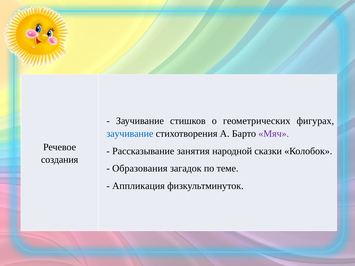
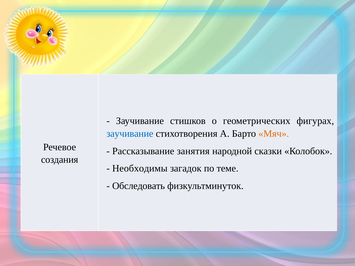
Мяч colour: purple -> orange
Образования: Образования -> Необходимы
Аппликация: Аппликация -> Обследовать
